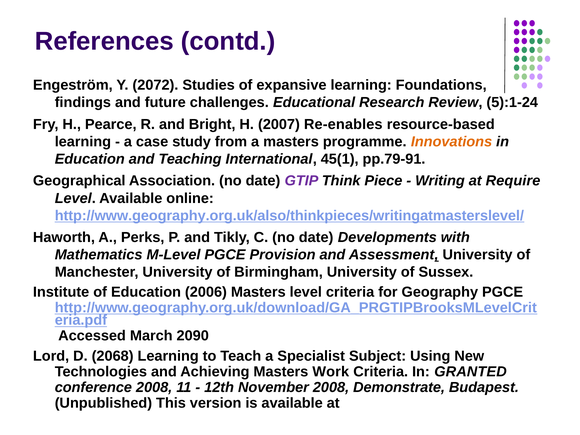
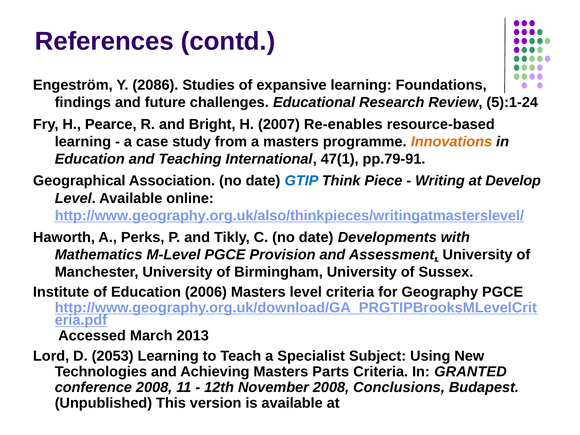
2072: 2072 -> 2086
45(1: 45(1 -> 47(1
GTIP colour: purple -> blue
Require: Require -> Develop
2090: 2090 -> 2013
2068: 2068 -> 2053
Work: Work -> Parts
Demonstrate: Demonstrate -> Conclusions
